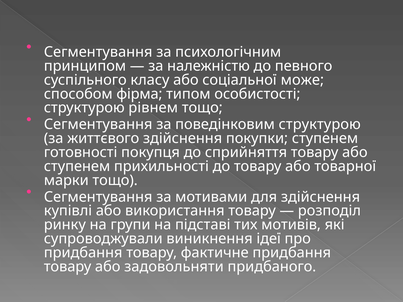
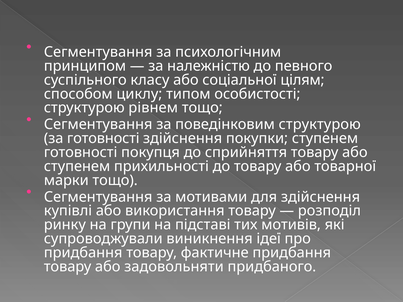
може: може -> цілям
фірма: фірма -> циклу
за життєвого: життєвого -> готовності
